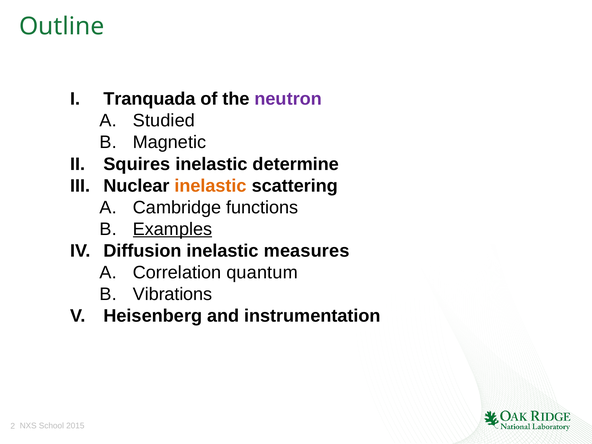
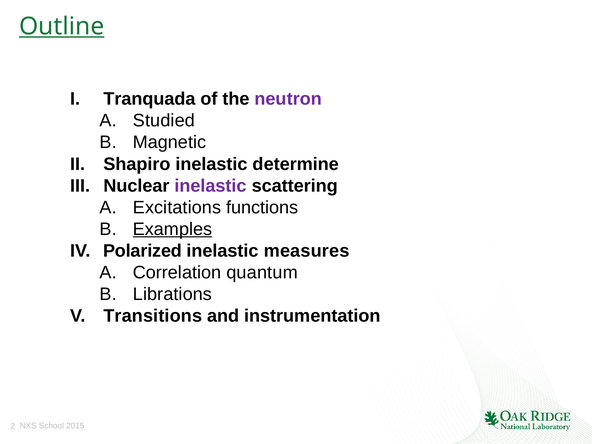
Outline underline: none -> present
Squires: Squires -> Shapiro
inelastic at (211, 186) colour: orange -> purple
Cambridge: Cambridge -> Excitations
Diffusion: Diffusion -> Polarized
Vibrations: Vibrations -> Librations
Heisenberg: Heisenberg -> Transitions
